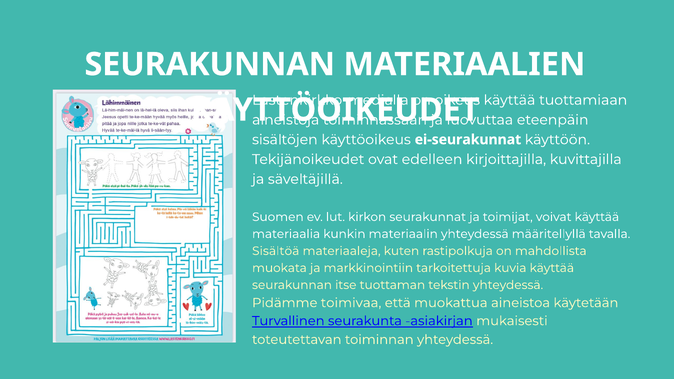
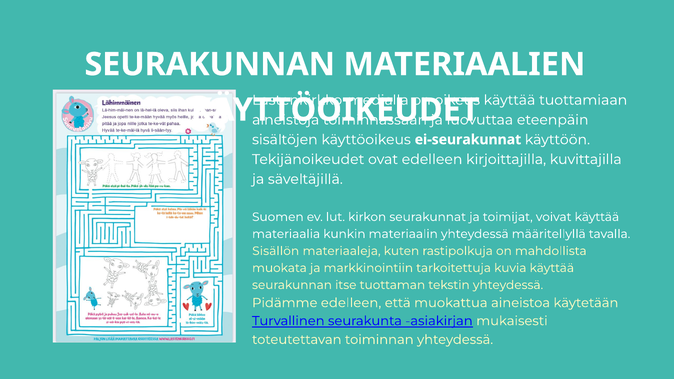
Sisältöä: Sisältöä -> Sisällön
Pidämme toimivaa: toimivaa -> edelleen
